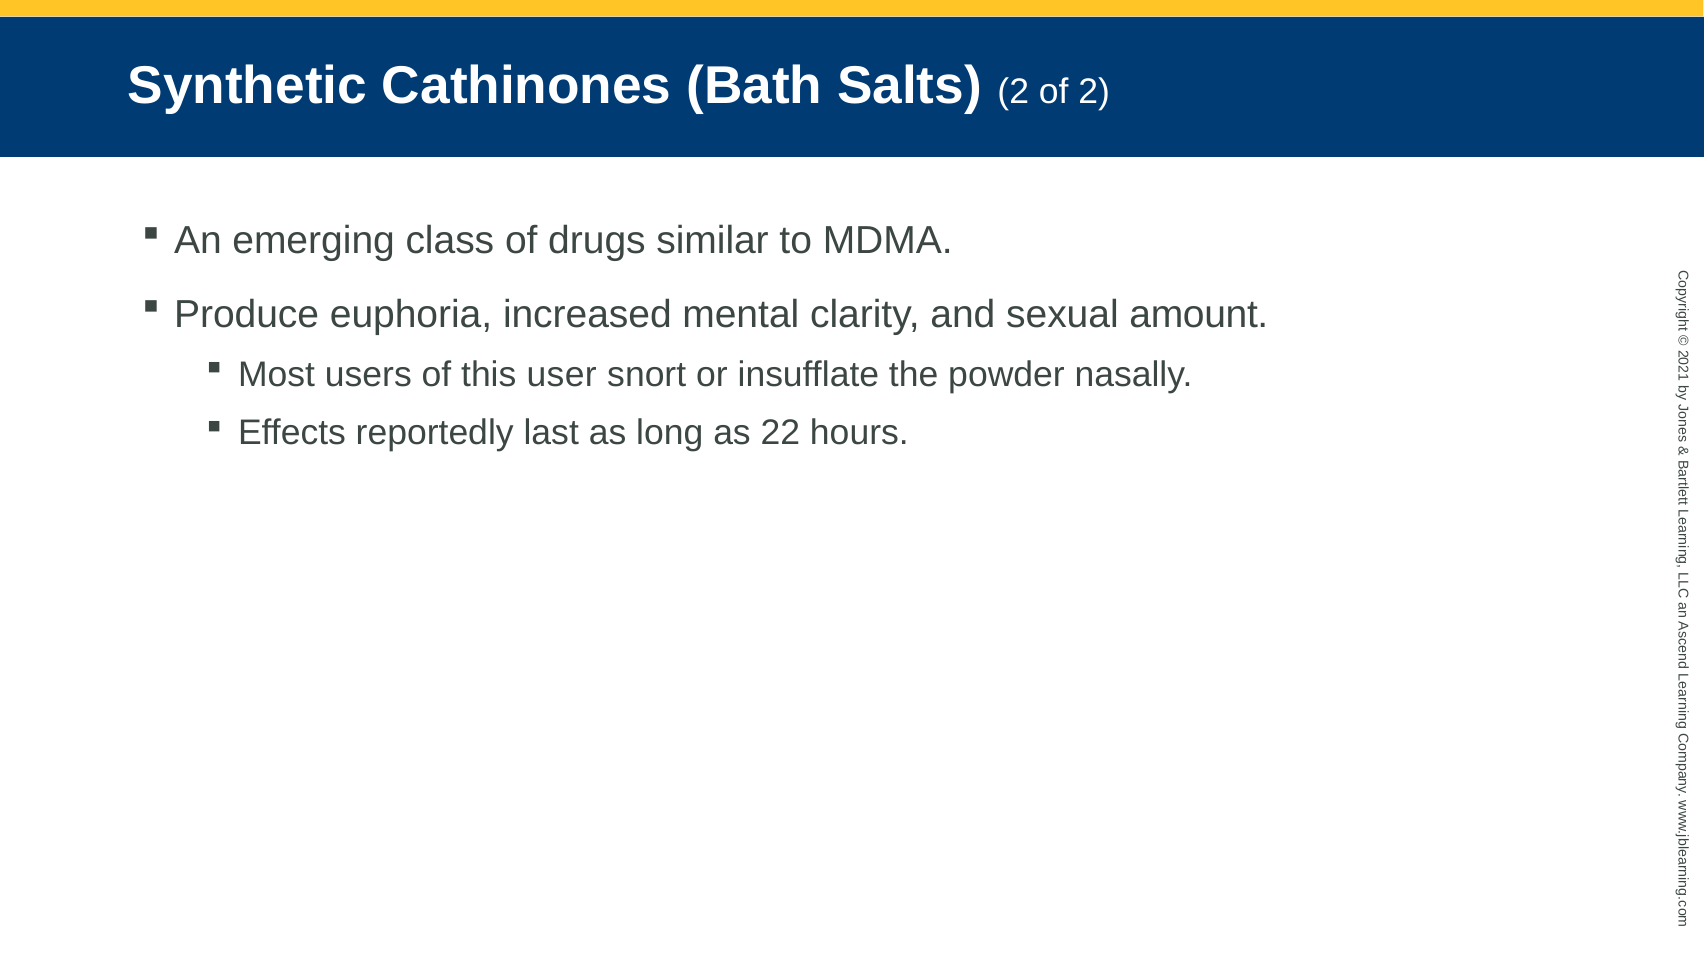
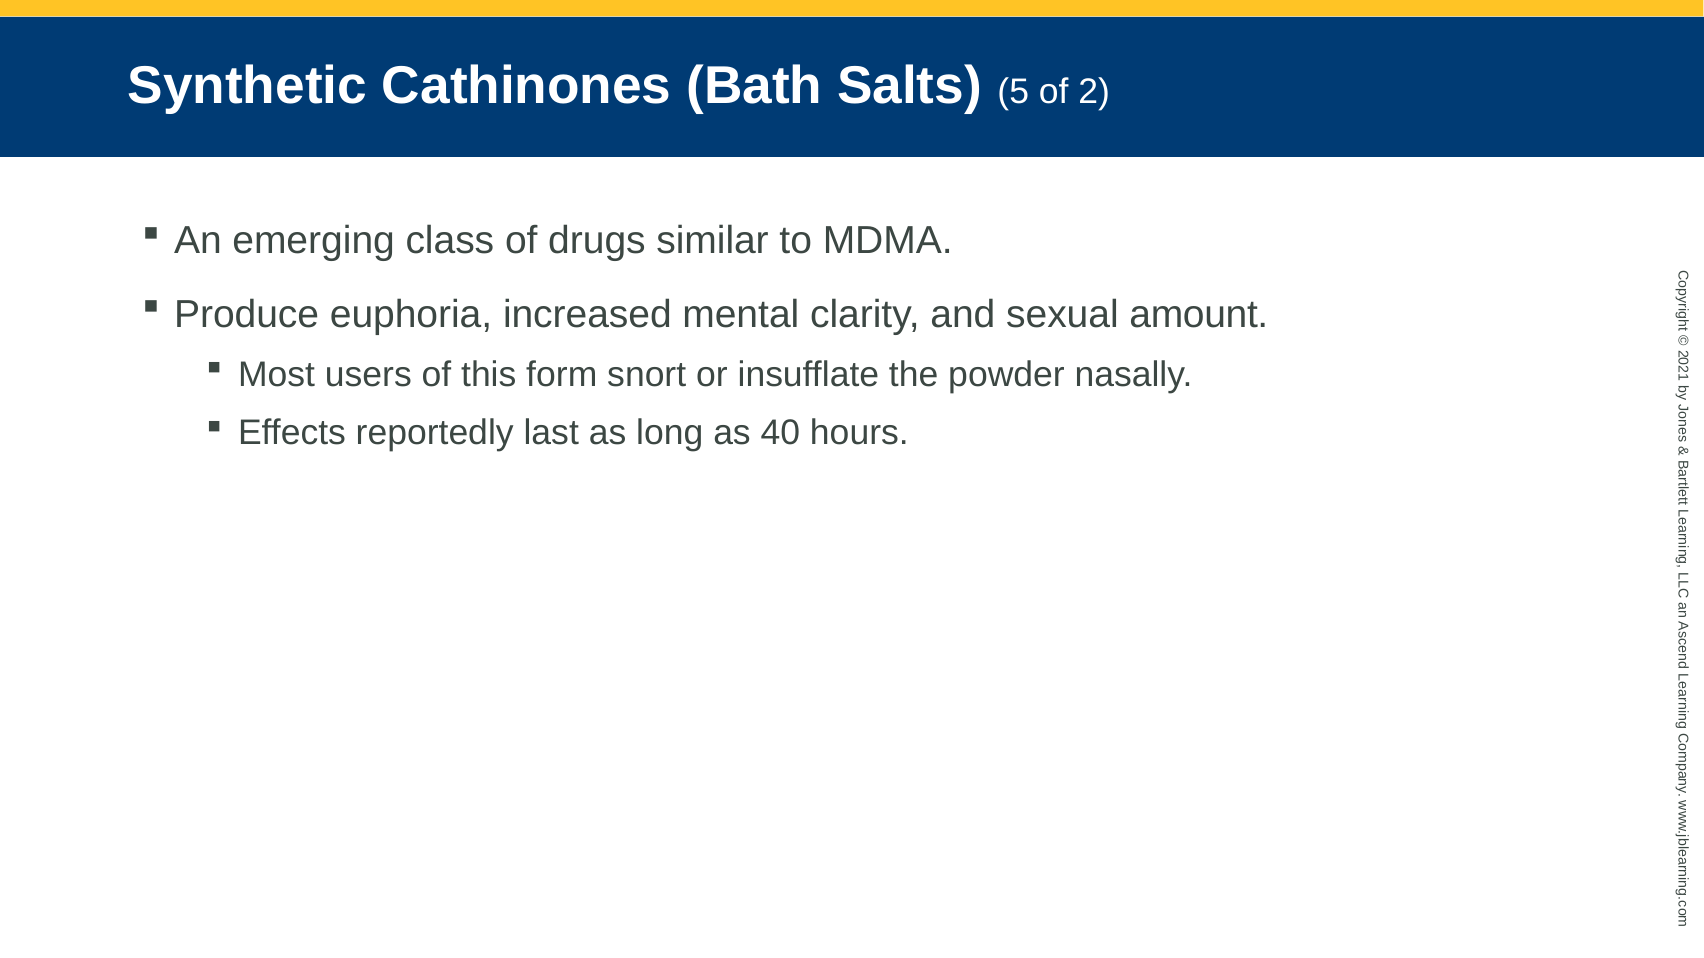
Salts 2: 2 -> 5
user: user -> form
22: 22 -> 40
